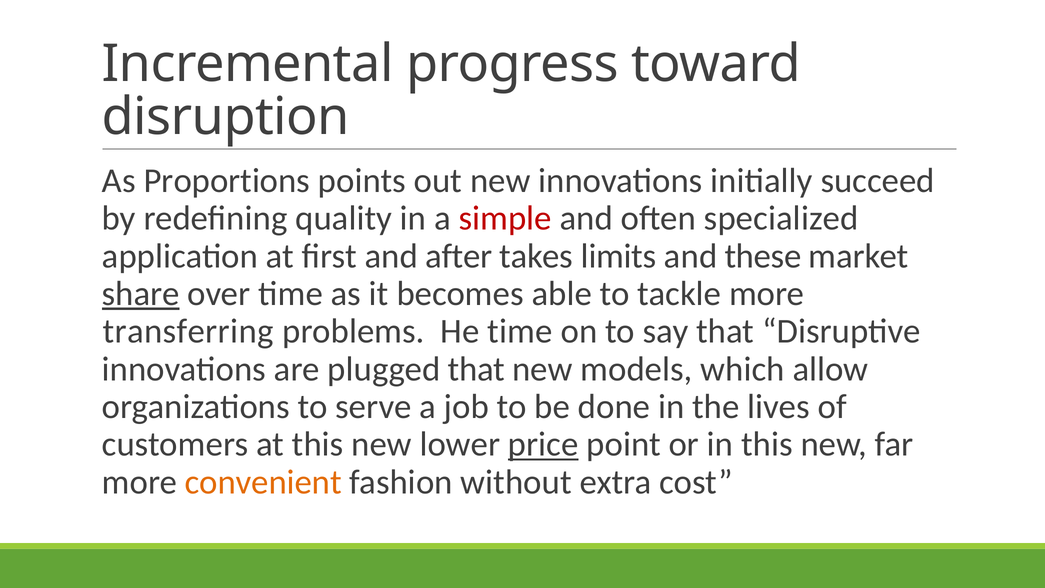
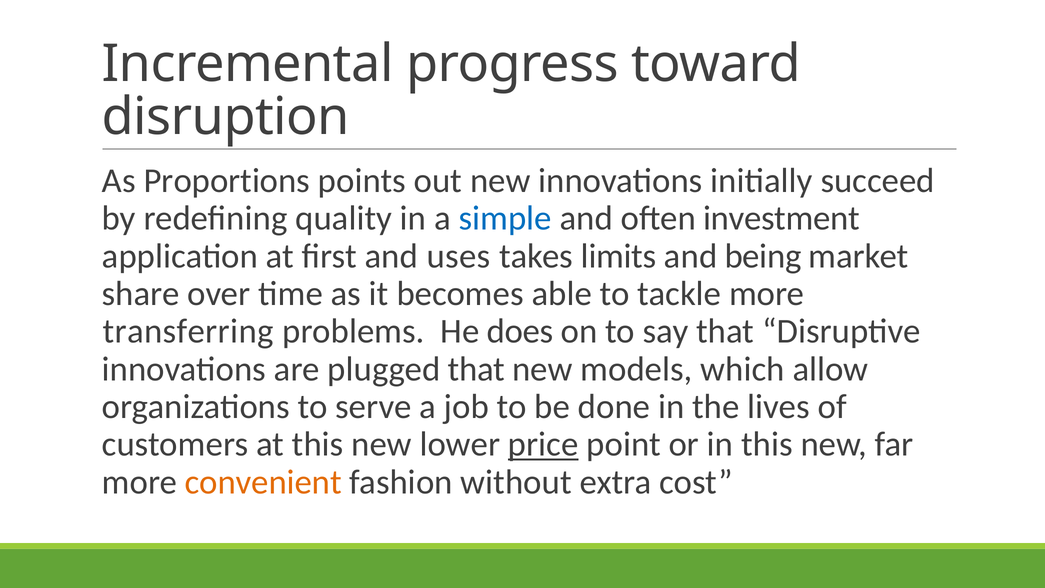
simple colour: red -> blue
specialized: specialized -> investment
after: after -> uses
these: these -> being
share underline: present -> none
He time: time -> does
